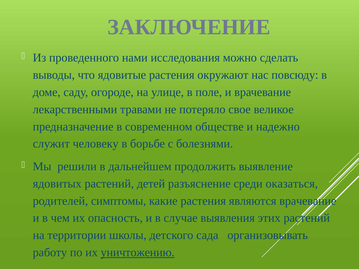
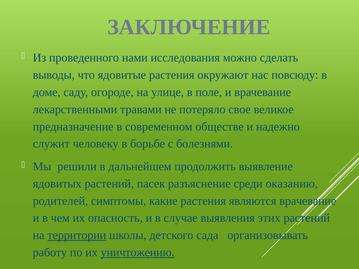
детей: детей -> пасек
оказаться: оказаться -> оказанию
территории underline: none -> present
